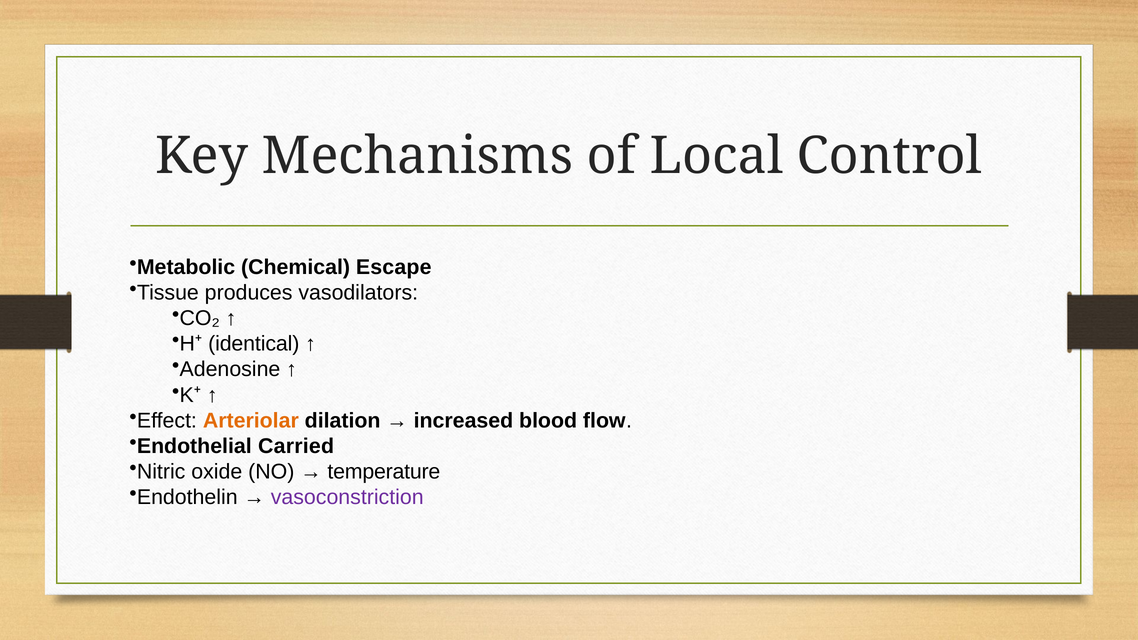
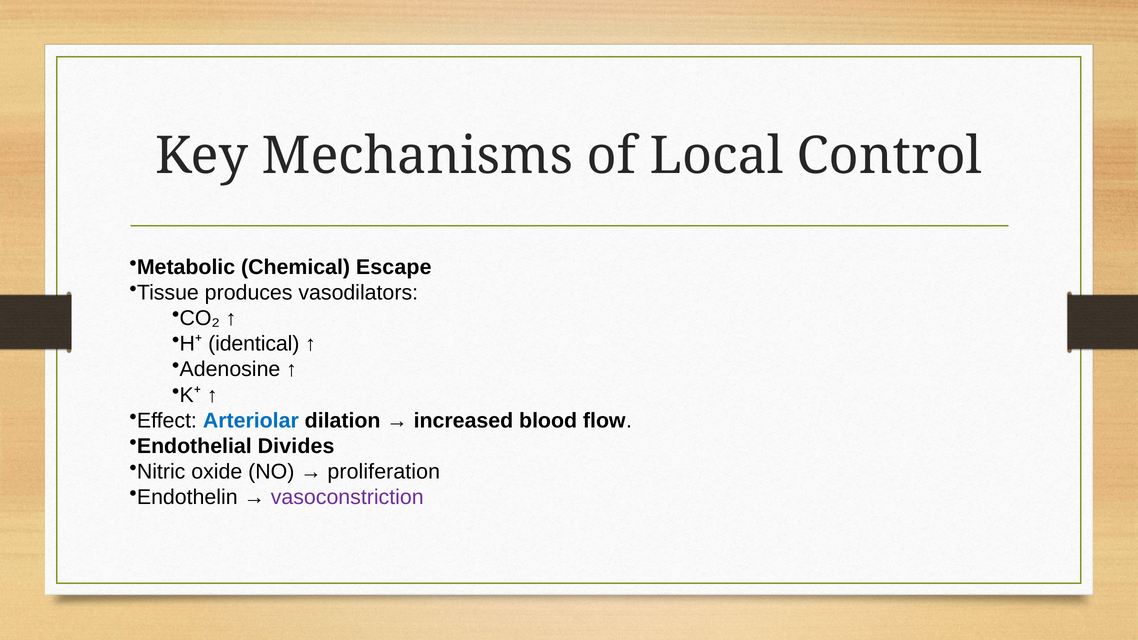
Arteriolar colour: orange -> blue
Carried: Carried -> Divides
temperature: temperature -> proliferation
